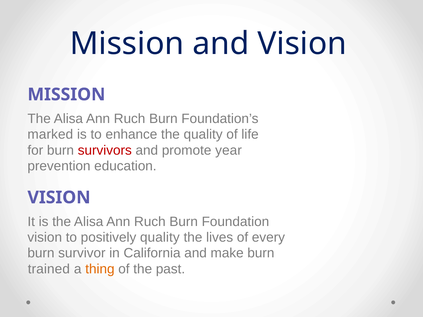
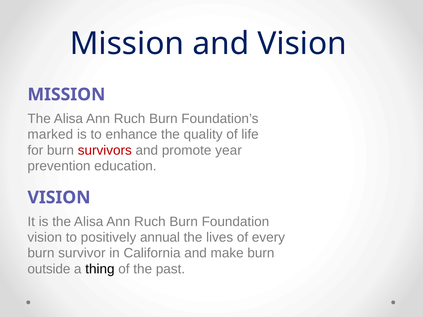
positively quality: quality -> annual
trained: trained -> outside
thing colour: orange -> black
